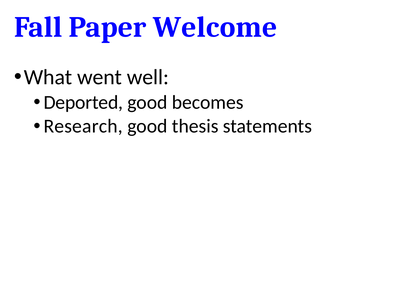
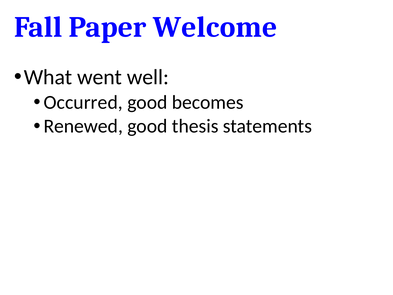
Deported: Deported -> Occurred
Research: Research -> Renewed
